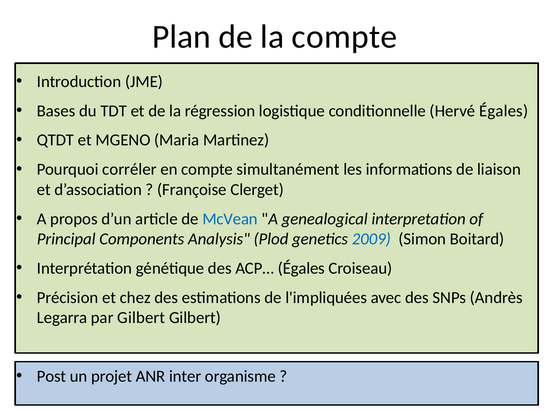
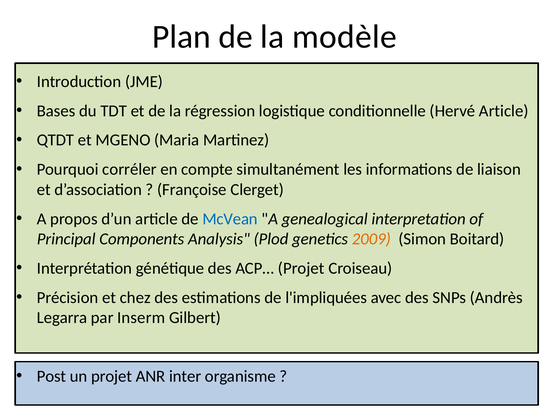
la compte: compte -> modèle
Hervé Égales: Égales -> Article
2009 colour: blue -> orange
ACP… Égales: Égales -> Projet
par Gilbert: Gilbert -> Inserm
